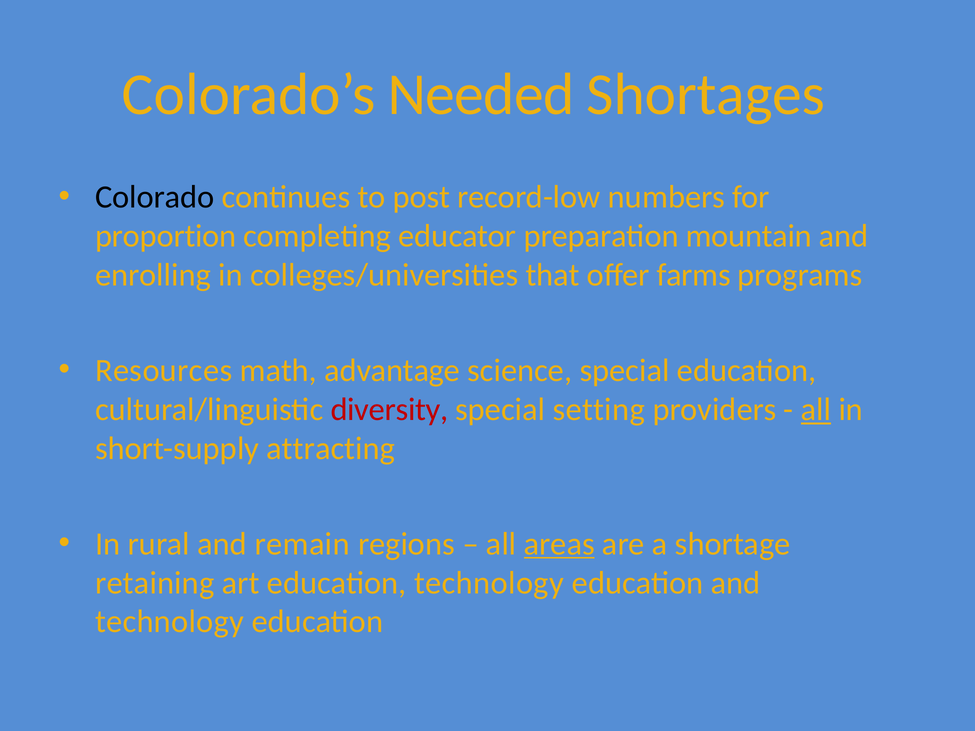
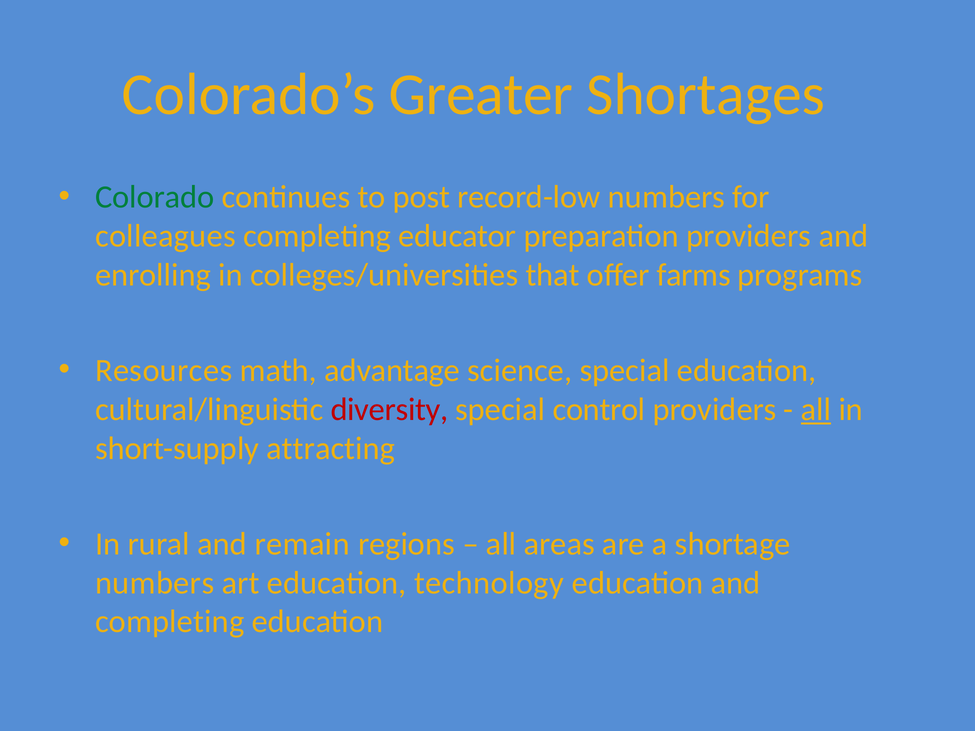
Needed: Needed -> Greater
Colorado colour: black -> green
proportion: proportion -> colleagues
preparation mountain: mountain -> providers
setting: setting -> control
areas underline: present -> none
retaining at (155, 583): retaining -> numbers
technology at (170, 622): technology -> completing
